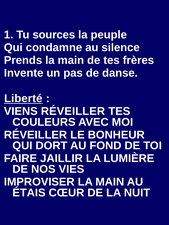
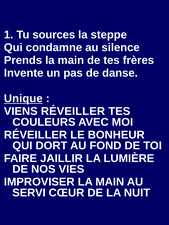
peuple: peuple -> steppe
Liberté: Liberté -> Unique
ÉTAIS: ÉTAIS -> SERVI
